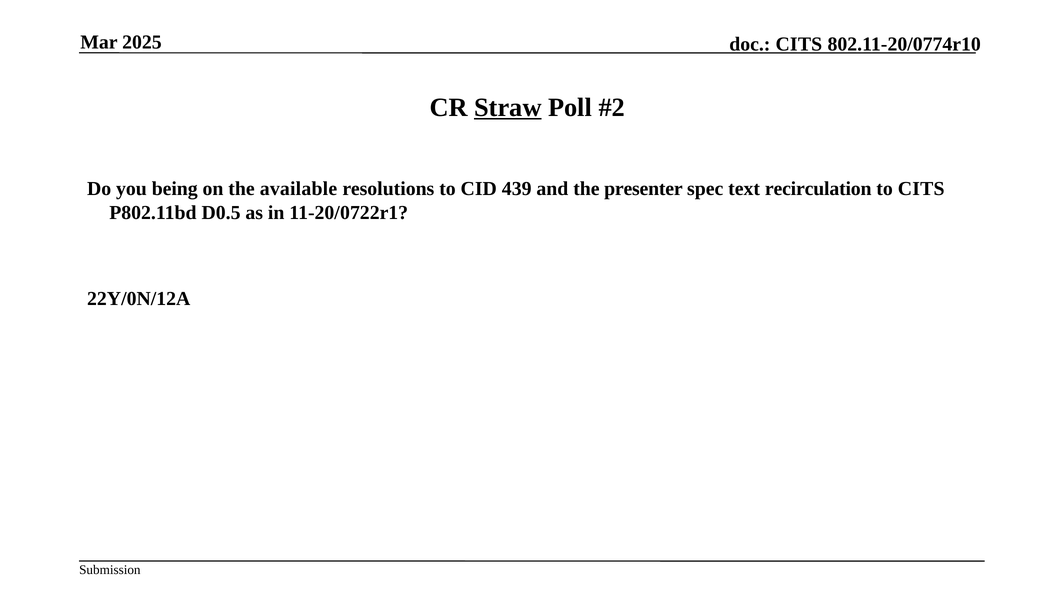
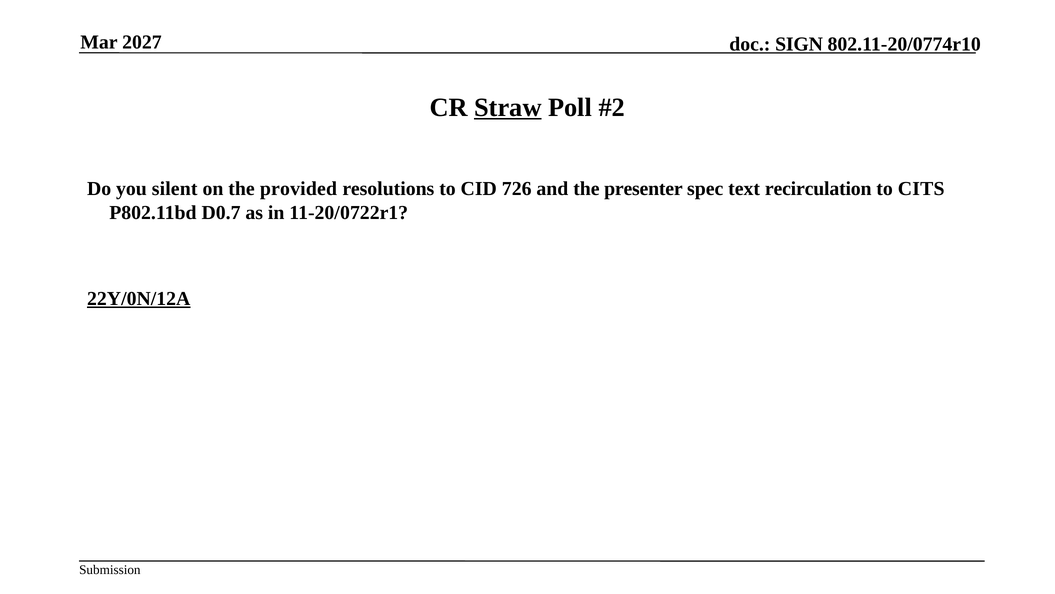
2025: 2025 -> 2027
CITS at (799, 44): CITS -> SIGN
being: being -> silent
available: available -> provided
439: 439 -> 726
D0.5: D0.5 -> D0.7
22Y/0N/12A underline: none -> present
